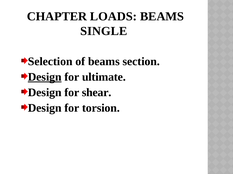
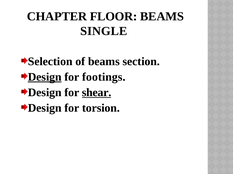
LOADS: LOADS -> FLOOR
ultimate: ultimate -> footings
shear underline: none -> present
